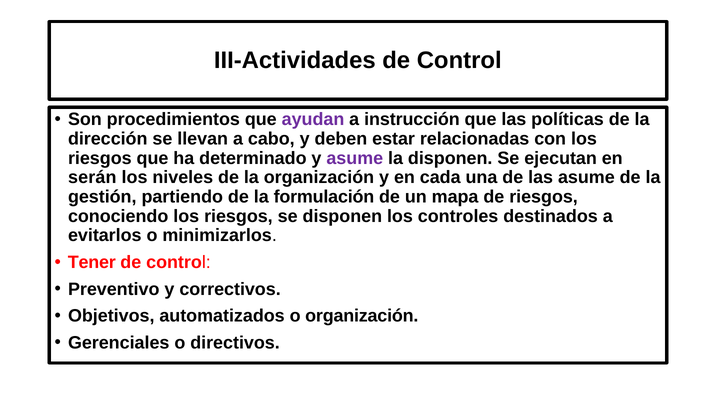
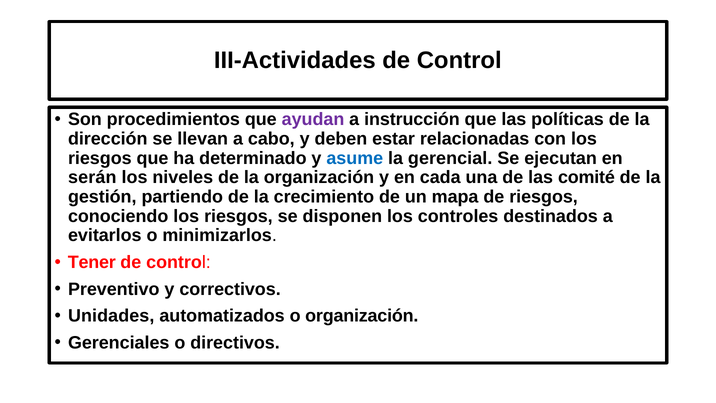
asume at (355, 158) colour: purple -> blue
la disponen: disponen -> gerencial
las asume: asume -> comité
formulación: formulación -> crecimiento
Objetivos: Objetivos -> Unidades
